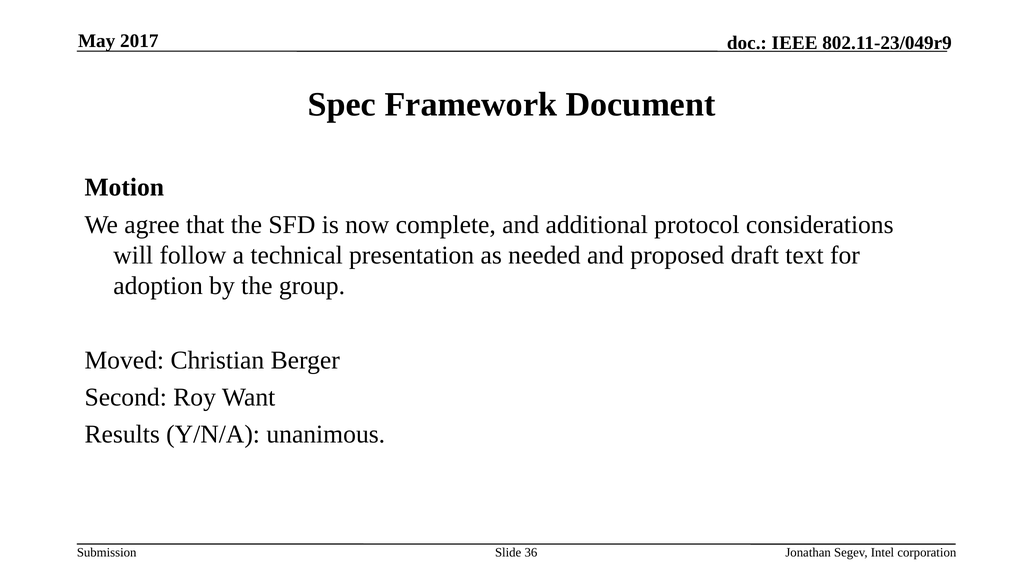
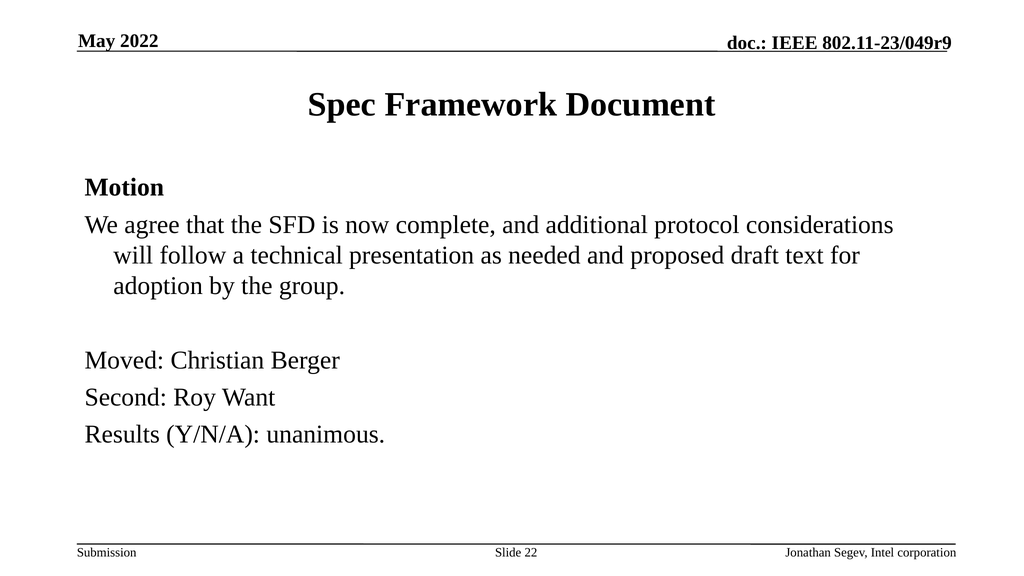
2017: 2017 -> 2022
36: 36 -> 22
